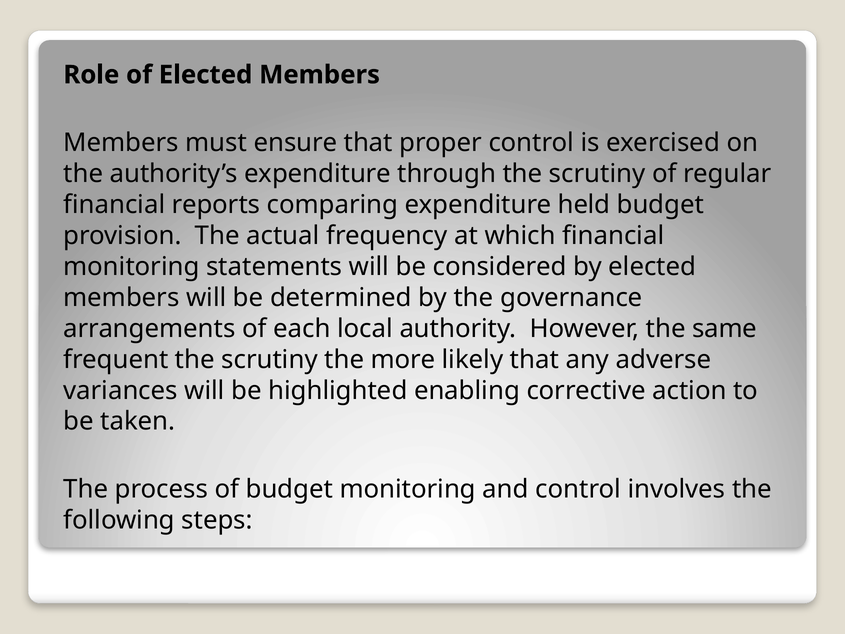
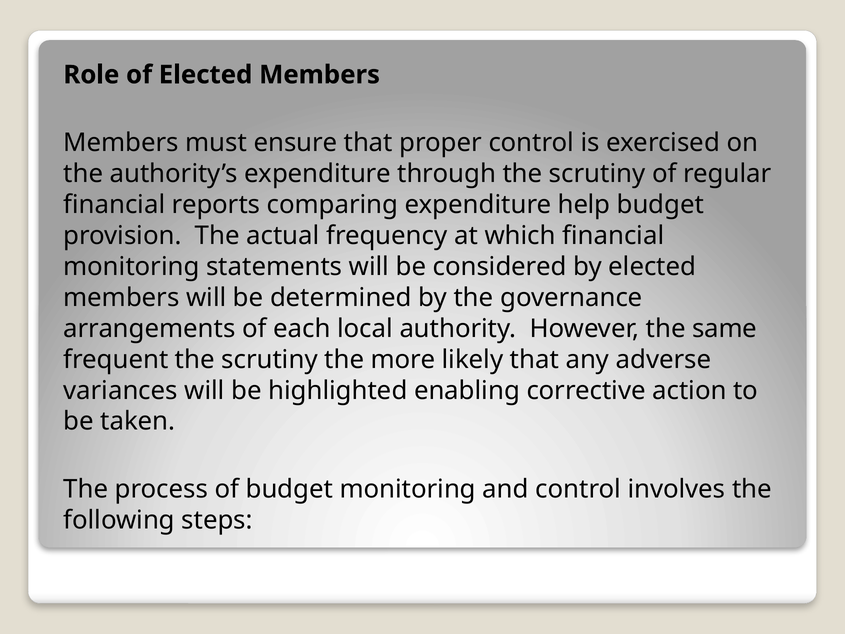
held: held -> help
